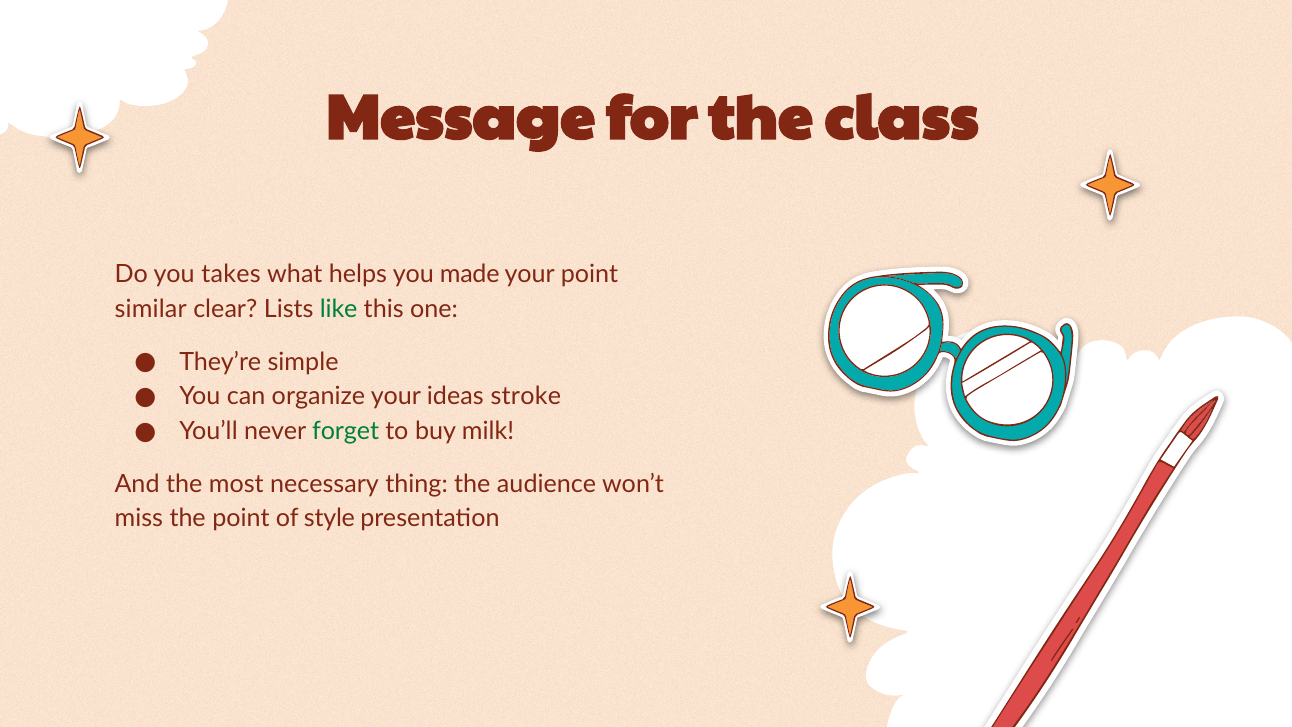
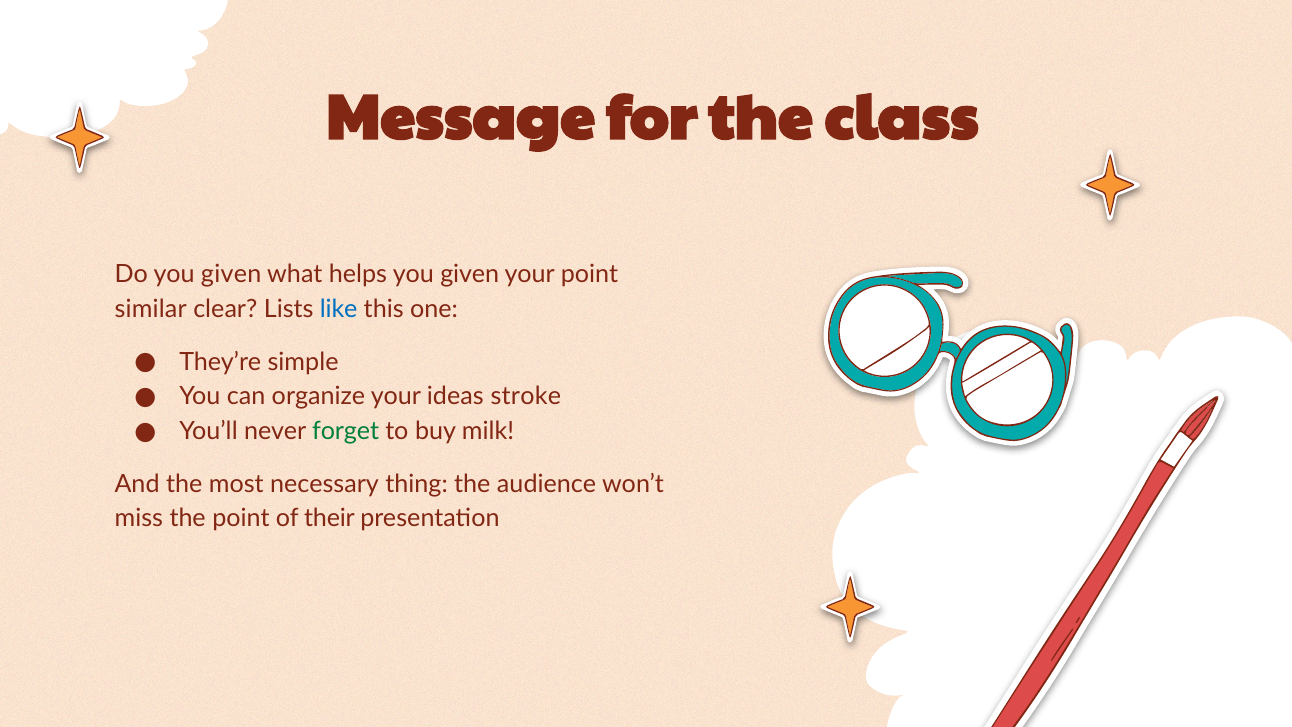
Do you takes: takes -> given
helps you made: made -> given
like colour: green -> blue
style: style -> their
